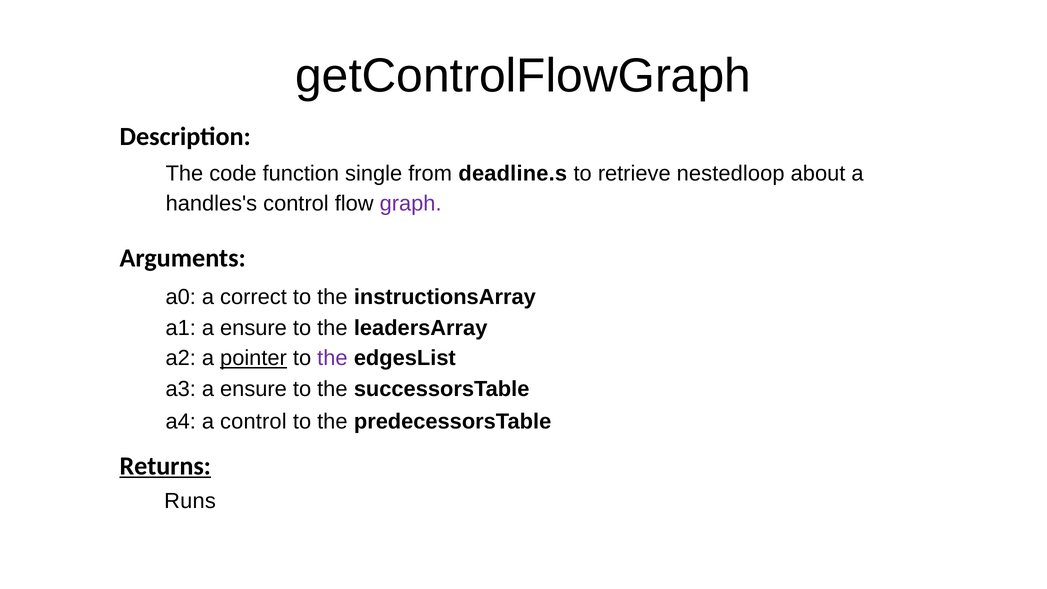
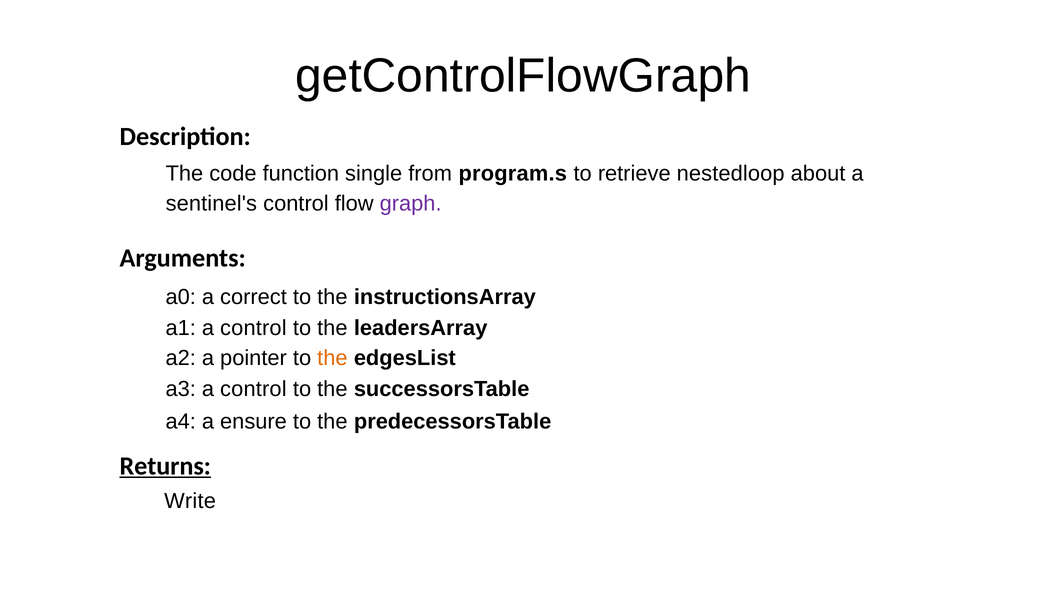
deadline.s: deadline.s -> program.s
handles's: handles's -> sentinel's
a1 a ensure: ensure -> control
pointer underline: present -> none
the at (332, 358) colour: purple -> orange
a3 a ensure: ensure -> control
a control: control -> ensure
Runs: Runs -> Write
